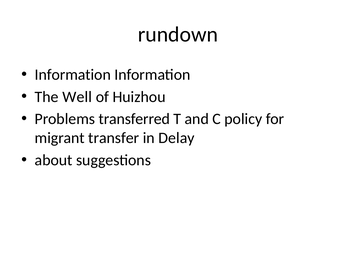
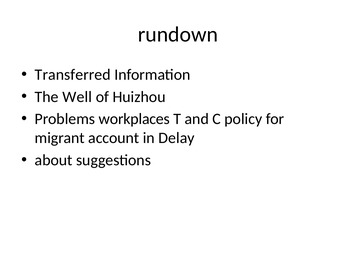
Information at (73, 75): Information -> Transferred
transferred: transferred -> workplaces
transfer: transfer -> account
